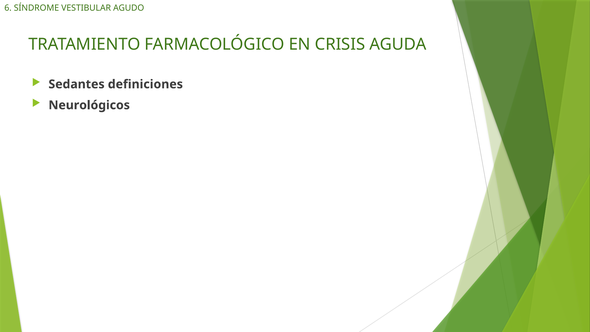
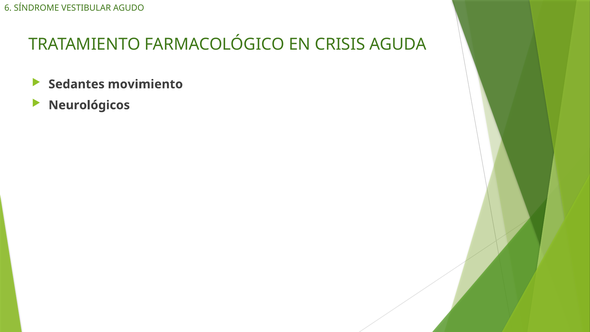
definiciones: definiciones -> movimiento
